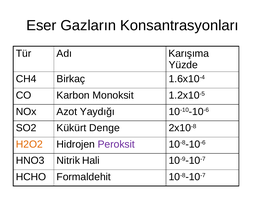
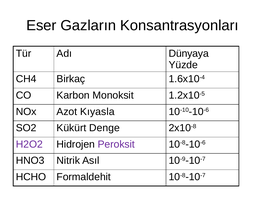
Karışıma: Karışıma -> Dünyaya
Yaydığı: Yaydığı -> Kıyasla
H2O2 colour: orange -> purple
Hali: Hali -> Asıl
